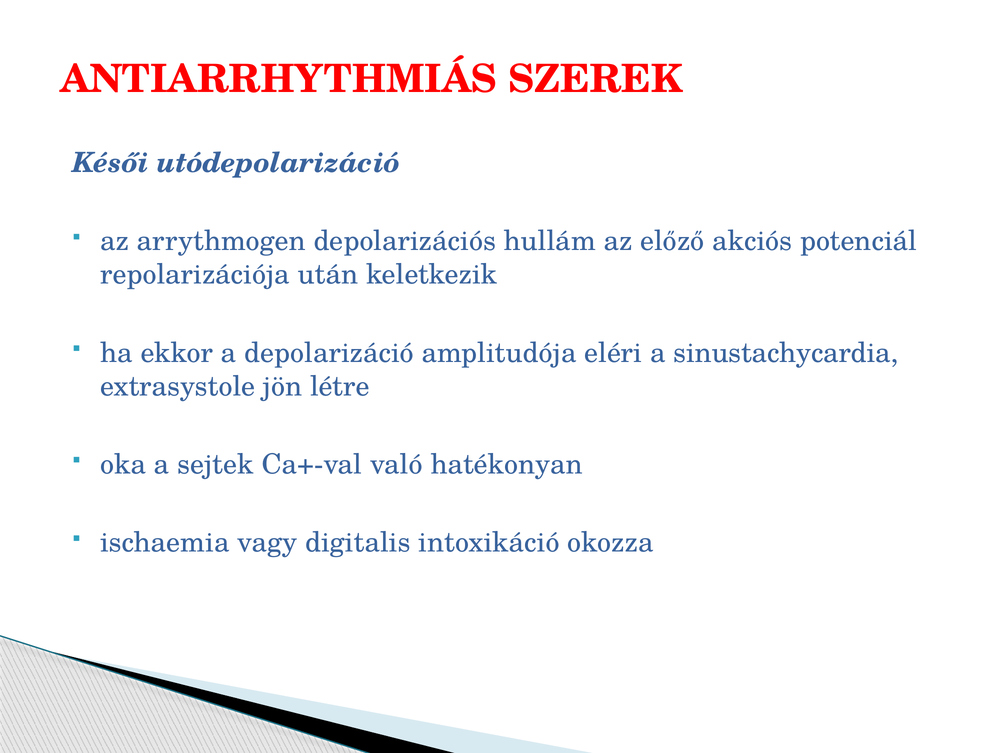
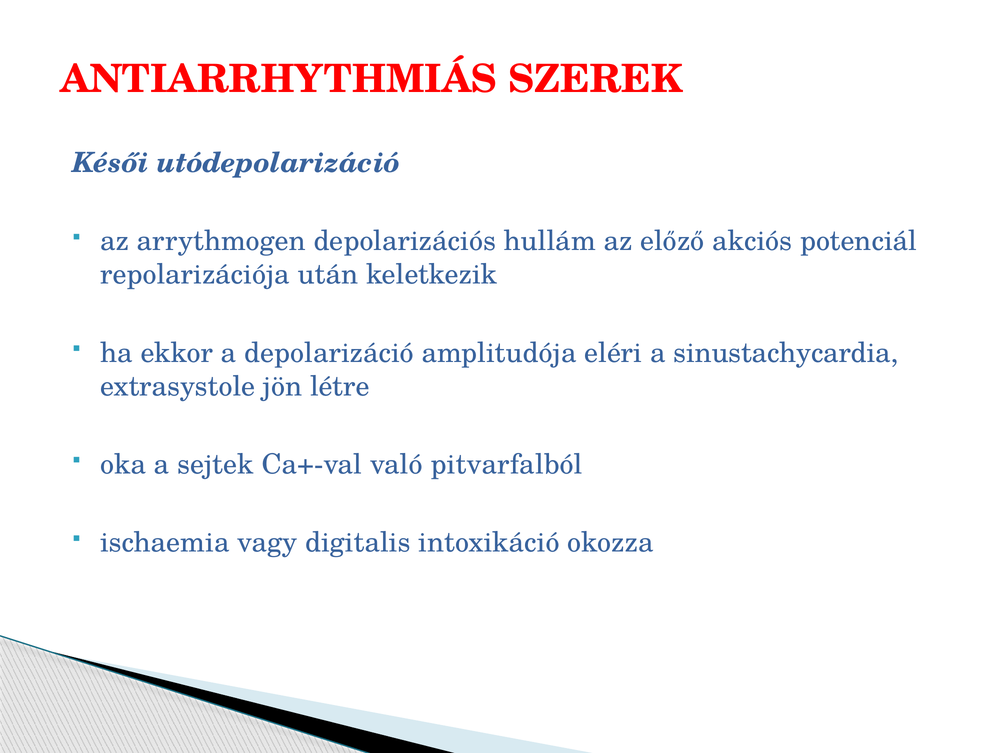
hatékonyan: hatékonyan -> pitvarfalból
